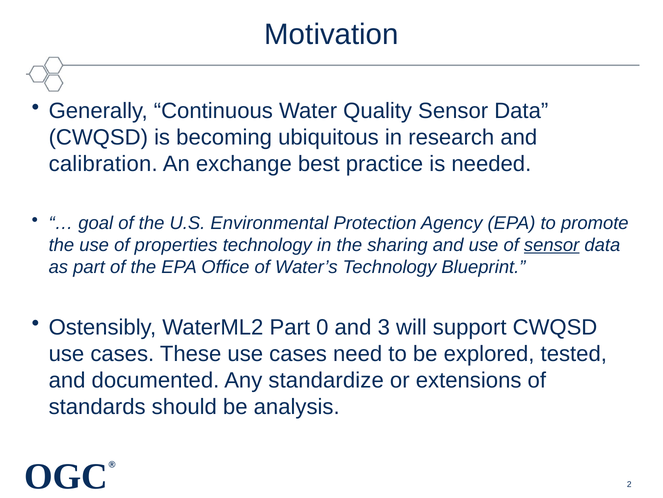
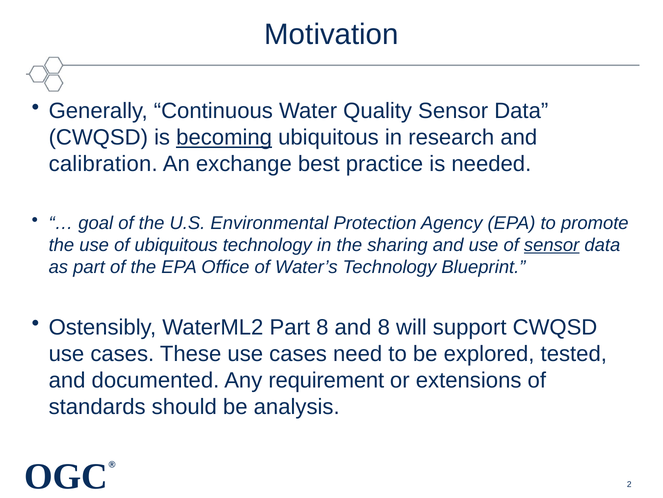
becoming underline: none -> present
of properties: properties -> ubiquitous
Part 0: 0 -> 8
and 3: 3 -> 8
standardize: standardize -> requirement
